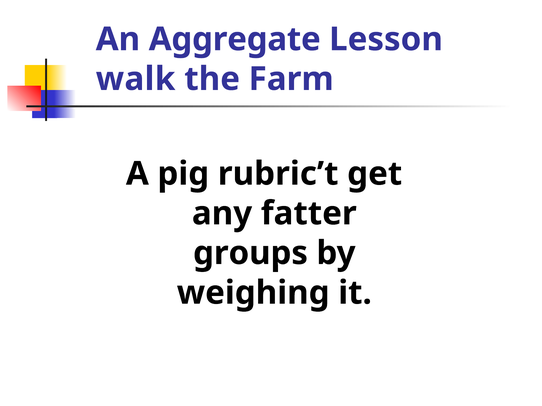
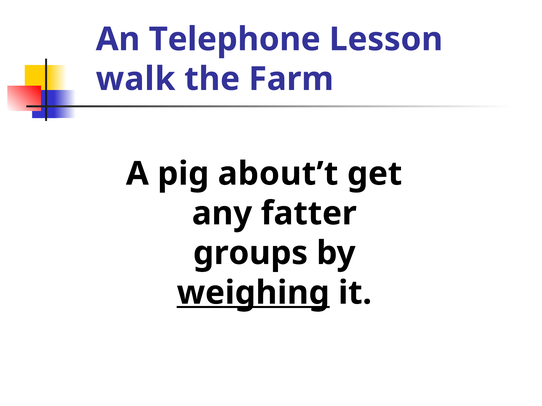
Aggregate: Aggregate -> Telephone
rubric’t: rubric’t -> about’t
weighing underline: none -> present
